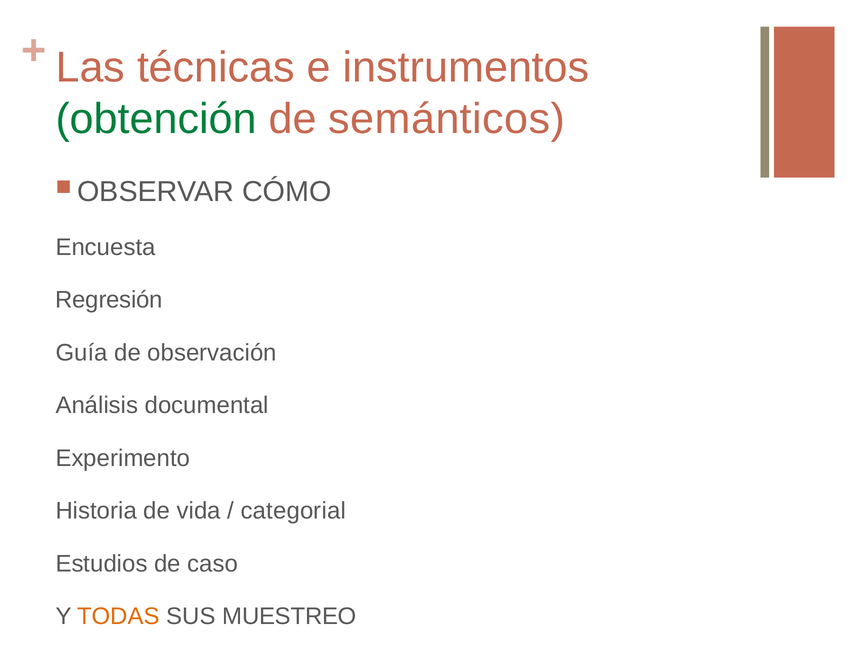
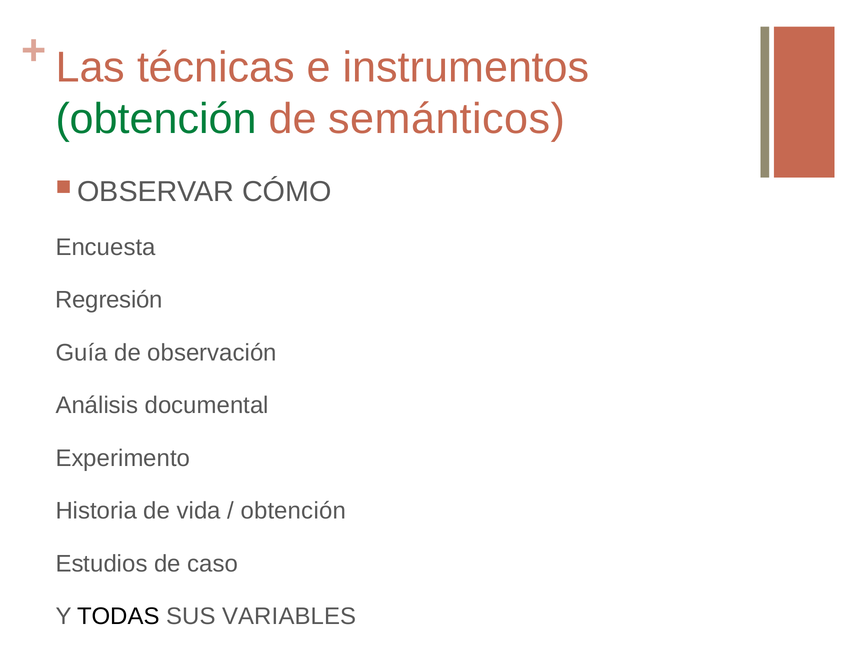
categorial at (293, 511): categorial -> obtención
TODAS colour: orange -> black
MUESTREO: MUESTREO -> VARIABLES
